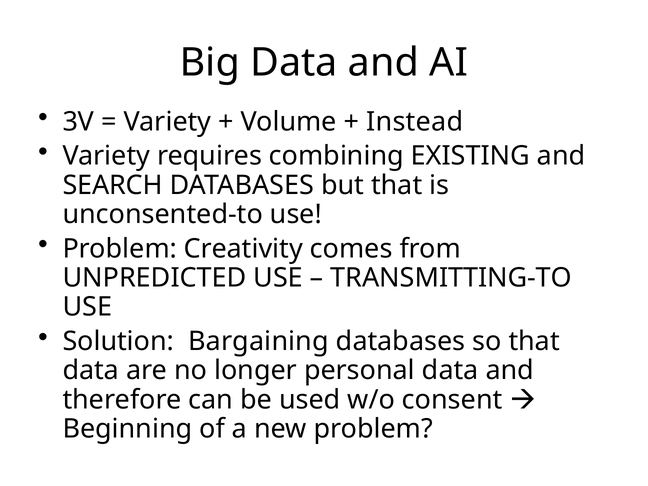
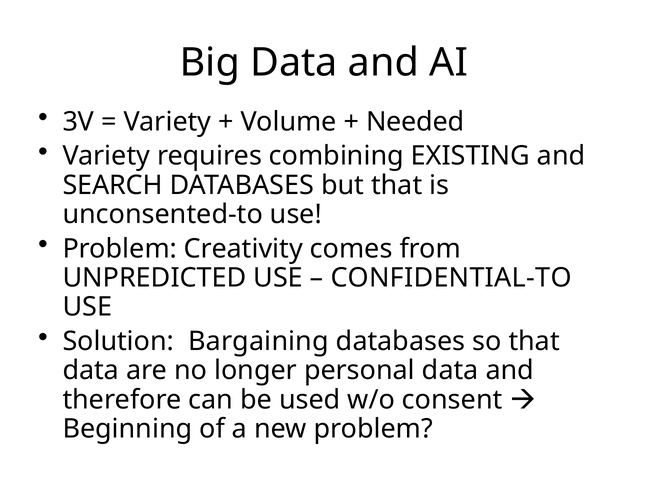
Instead: Instead -> Needed
TRANSMITTING-TO: TRANSMITTING-TO -> CONFIDENTIAL-TO
